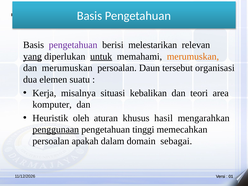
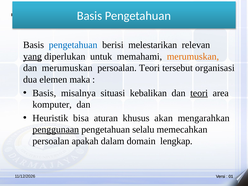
pengetahuan at (73, 45) colour: purple -> blue
untuk underline: present -> none
persoalan Daun: Daun -> Teori
suatu: suatu -> maka
Kerja at (44, 93): Kerja -> Basis
teori at (199, 93) underline: none -> present
oleh: oleh -> bisa
hasil: hasil -> akan
tinggi: tinggi -> selalu
sebagai: sebagai -> lengkap
